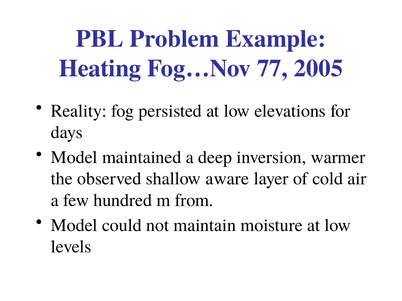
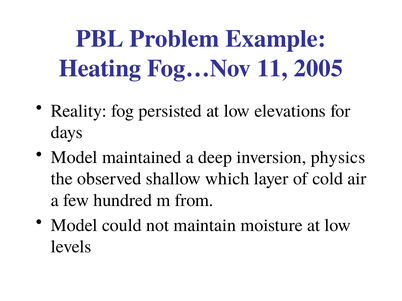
77: 77 -> 11
warmer: warmer -> physics
aware: aware -> which
